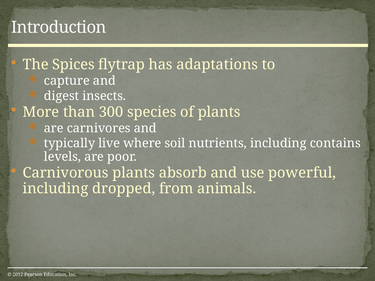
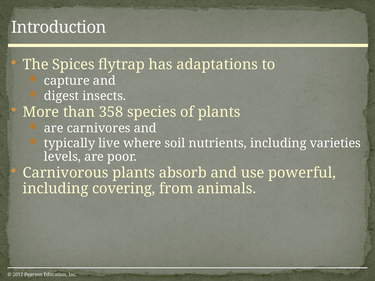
300: 300 -> 358
contains: contains -> varieties
dropped: dropped -> covering
